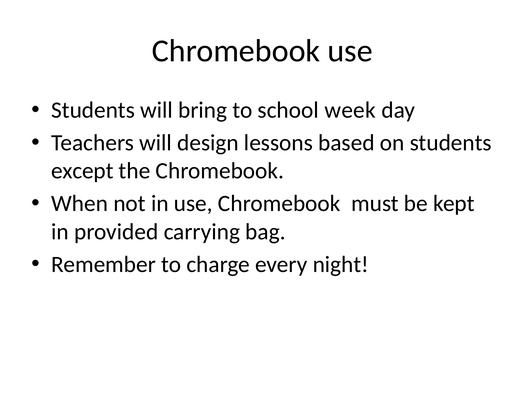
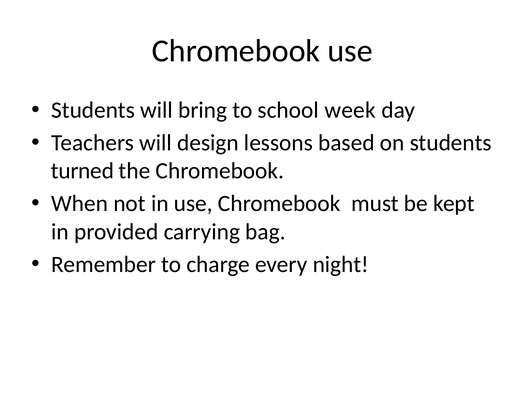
except: except -> turned
